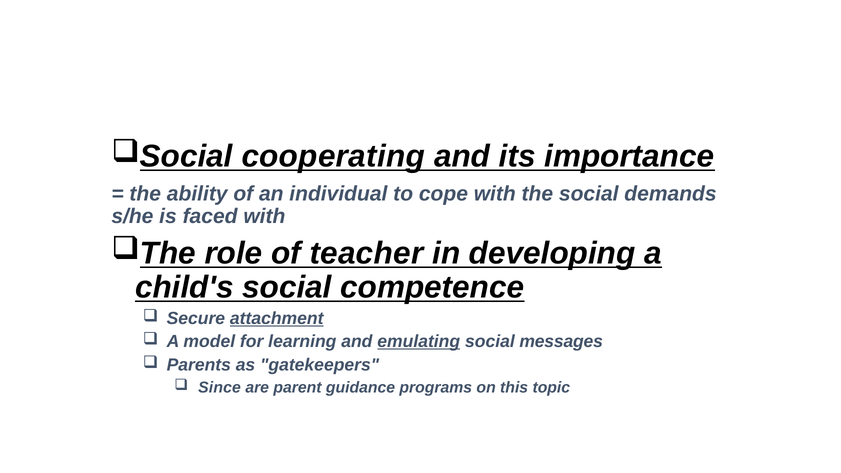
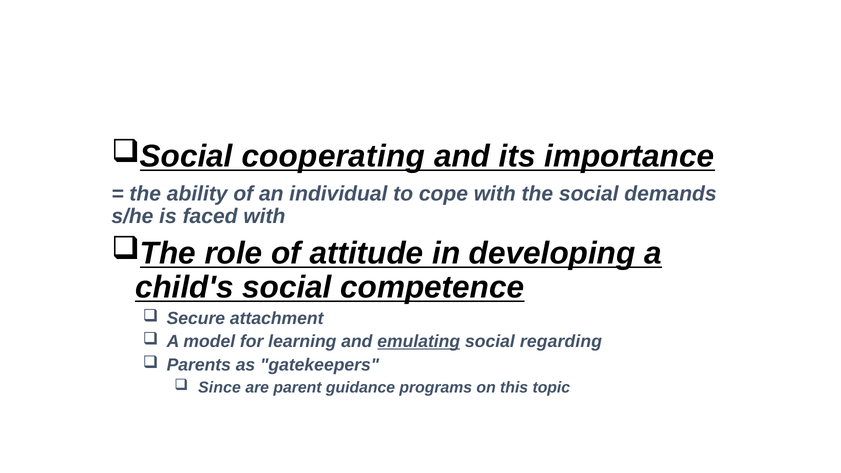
teacher: teacher -> attitude
attachment underline: present -> none
messages: messages -> regarding
